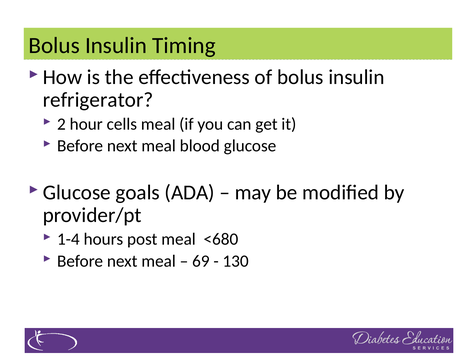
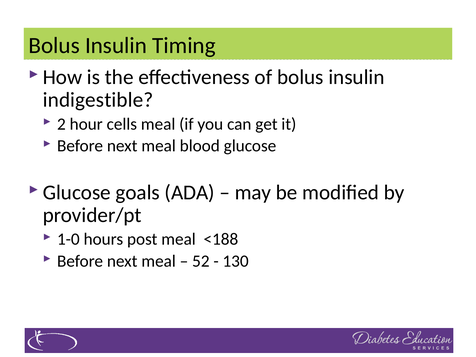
refrigerator: refrigerator -> indigestible
1-4: 1-4 -> 1-0
<680: <680 -> <188
69: 69 -> 52
